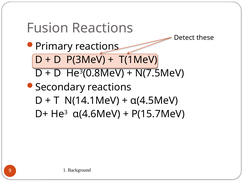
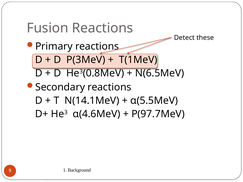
N(7.5MeV: N(7.5MeV -> N(6.5MeV
α(4.5MeV: α(4.5MeV -> α(5.5MeV
P(15.7MeV: P(15.7MeV -> P(97.7MeV
